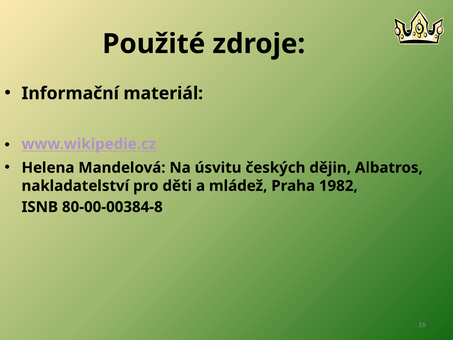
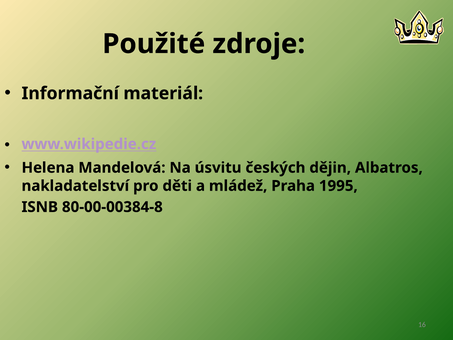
1982: 1982 -> 1995
